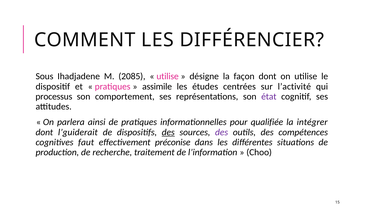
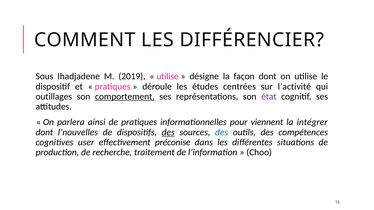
2085: 2085 -> 2019
assimile: assimile -> déroule
processus: processus -> outillages
comportement underline: none -> present
qualifiée: qualifiée -> viennent
l’guiderait: l’guiderait -> l’nouvelles
des at (222, 132) colour: purple -> blue
faut: faut -> user
